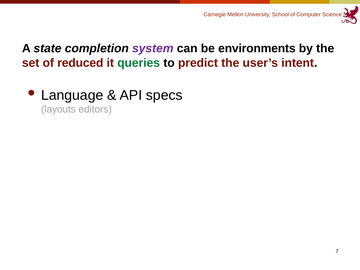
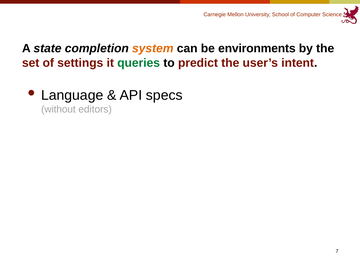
system colour: purple -> orange
reduced: reduced -> settings
layouts: layouts -> without
